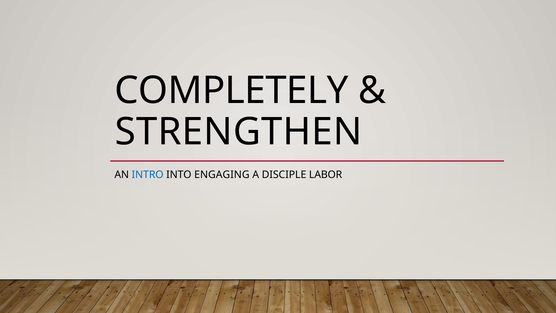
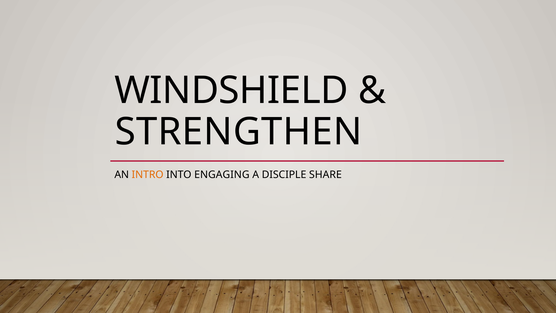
COMPLETELY: COMPLETELY -> WINDSHIELD
INTRO colour: blue -> orange
LABOR: LABOR -> SHARE
